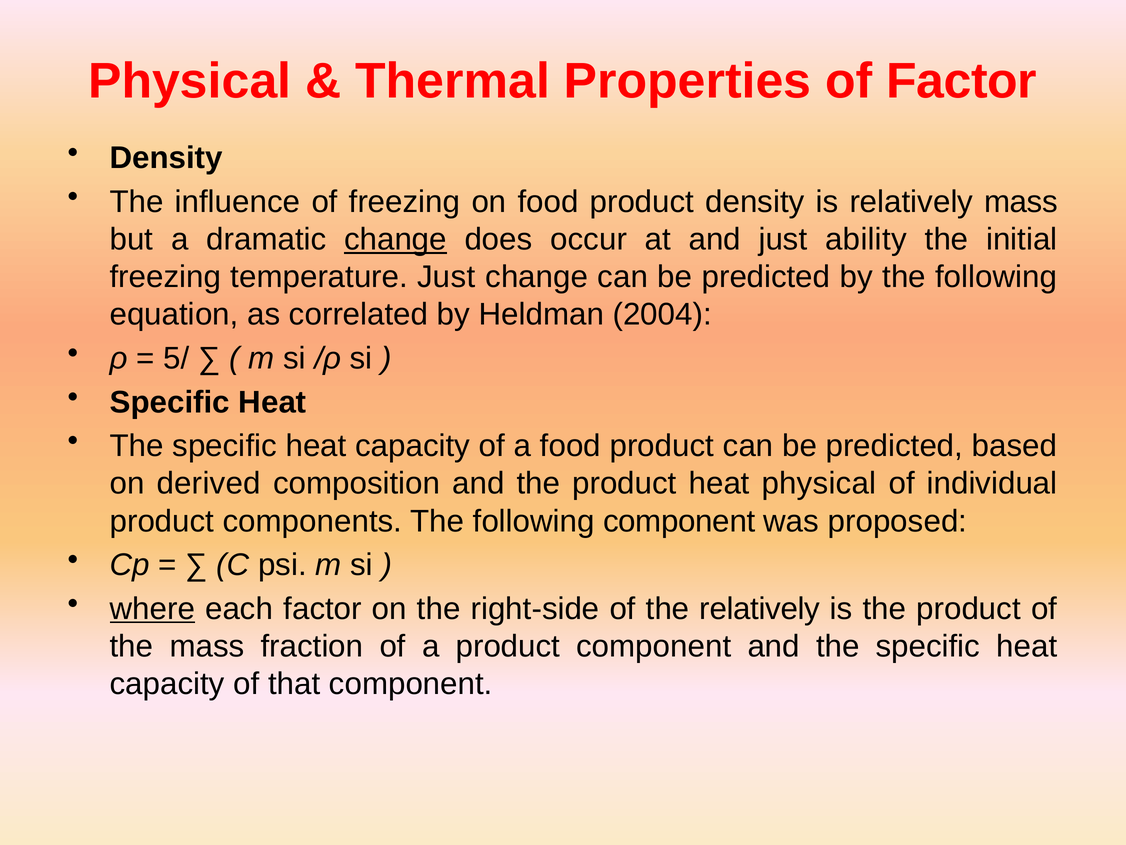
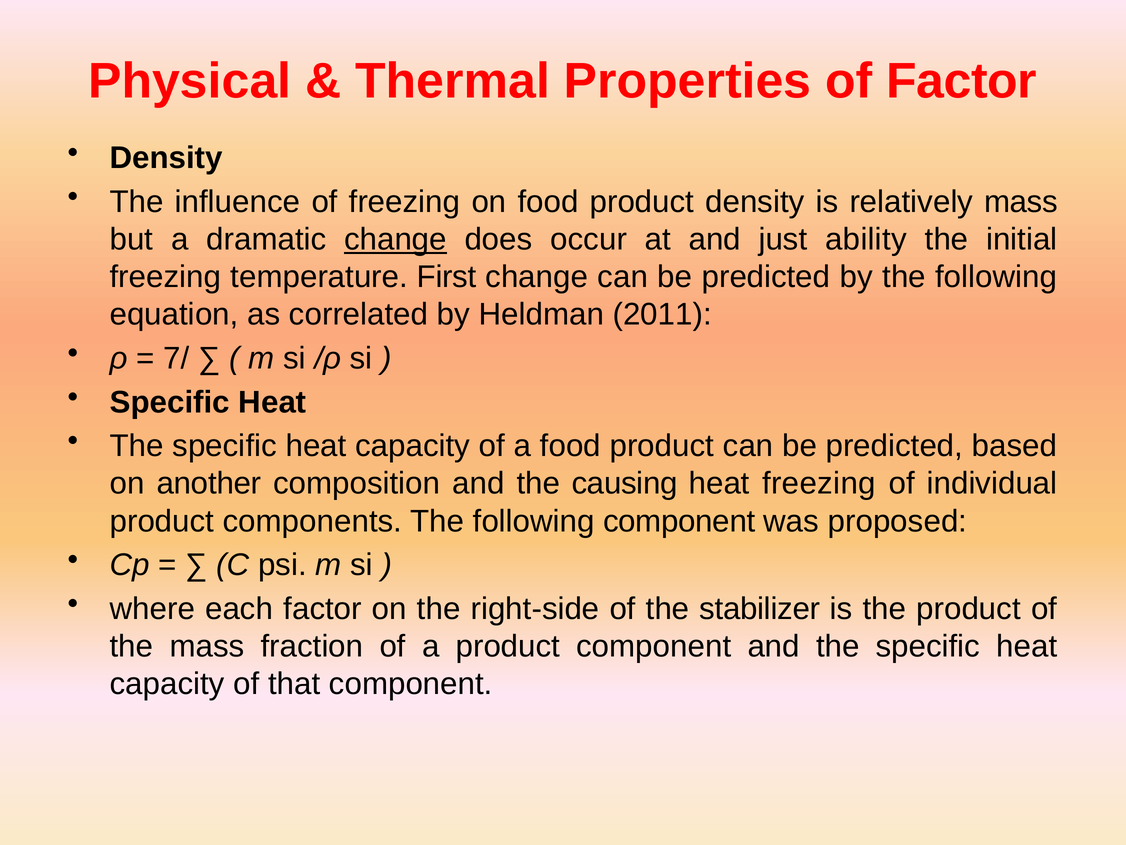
temperature Just: Just -> First
2004: 2004 -> 2011
5/: 5/ -> 7/
derived: derived -> another
and the product: product -> causing
heat physical: physical -> freezing
where underline: present -> none
the relatively: relatively -> stabilizer
